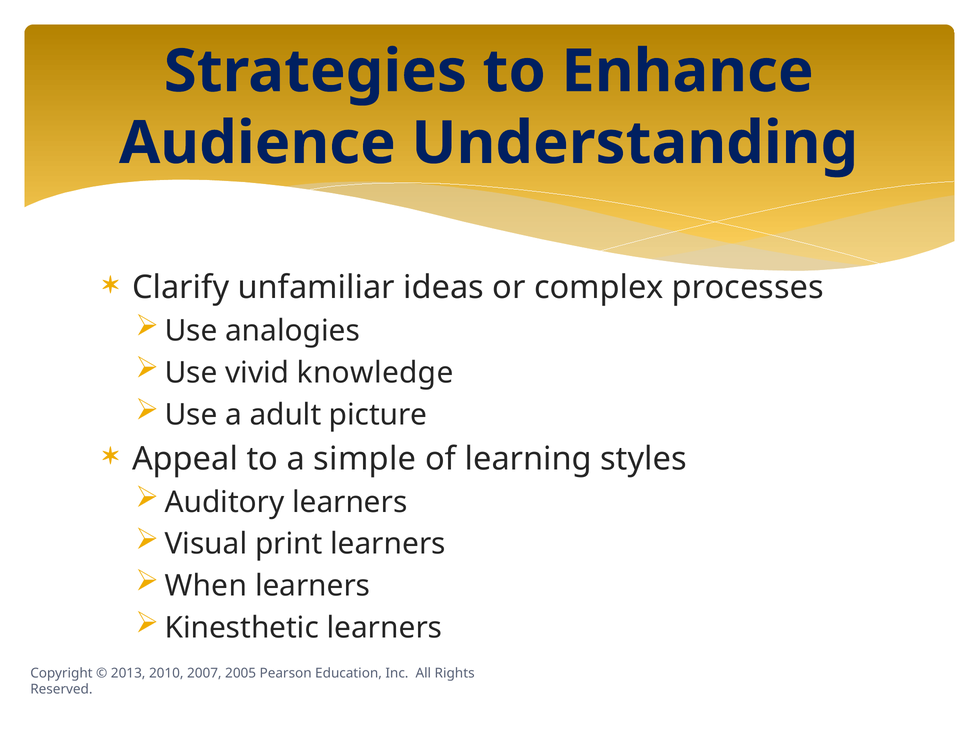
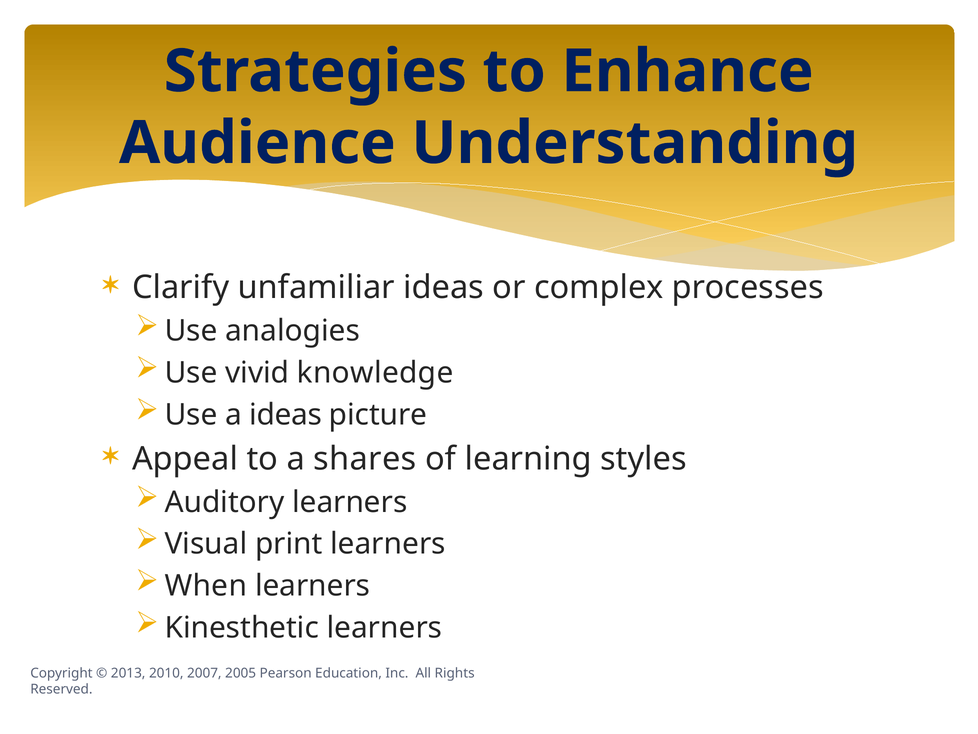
a adult: adult -> ideas
simple: simple -> shares
